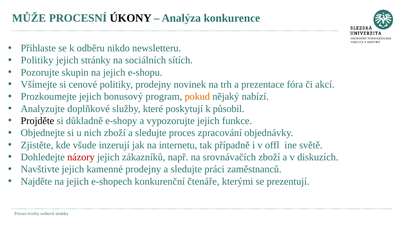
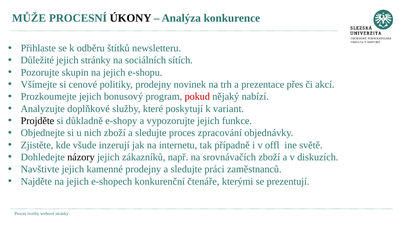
nikdo: nikdo -> štítků
Politiky at (37, 60): Politiky -> Důležité
fóra: fóra -> přes
pokud colour: orange -> red
působil: působil -> variant
názory colour: red -> black
